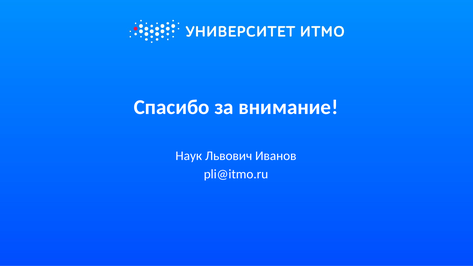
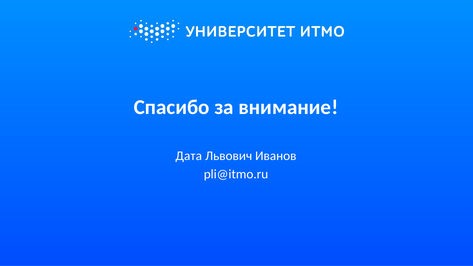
Наук: Наук -> Дата
